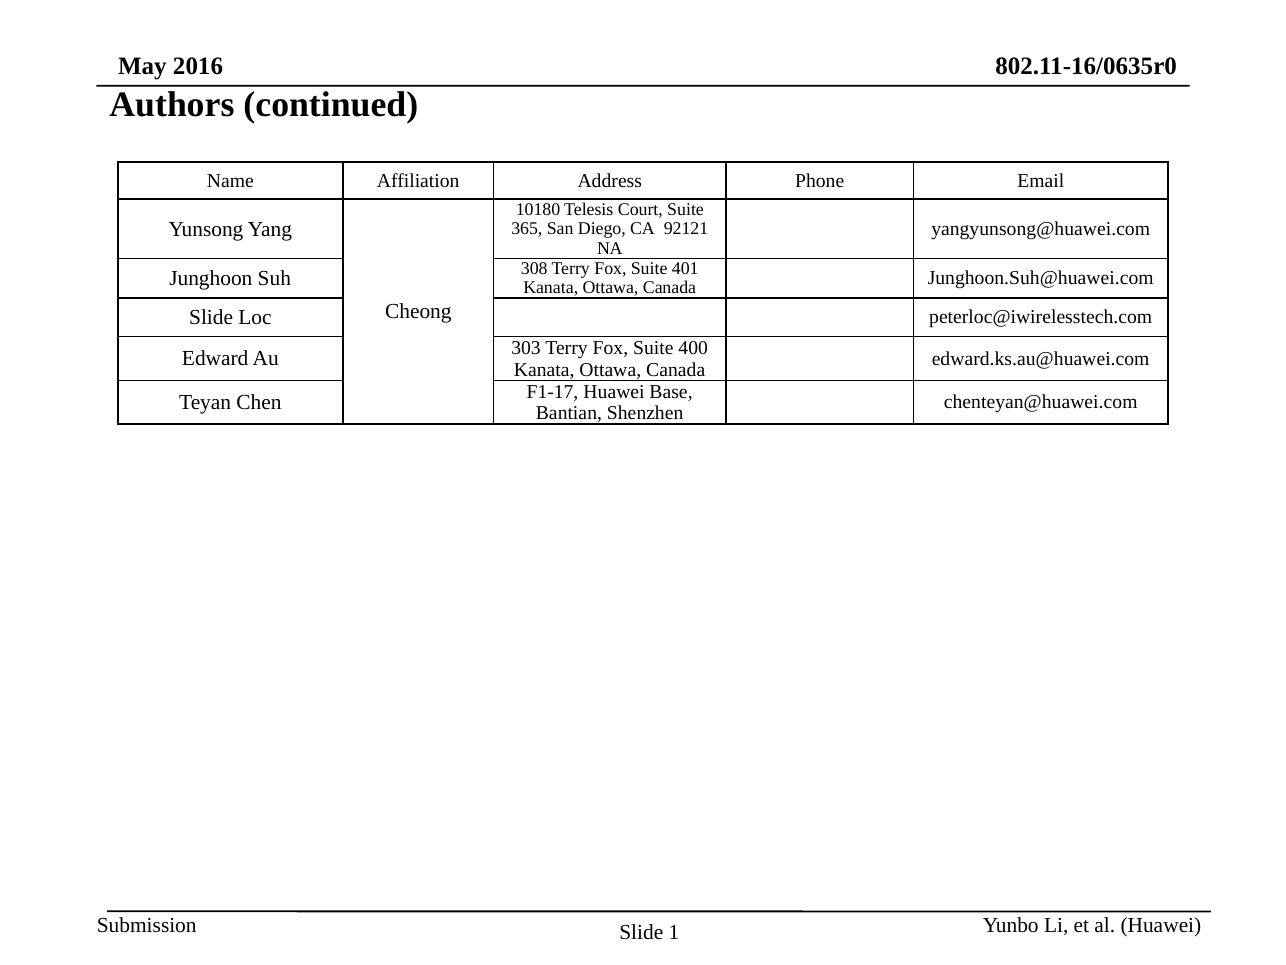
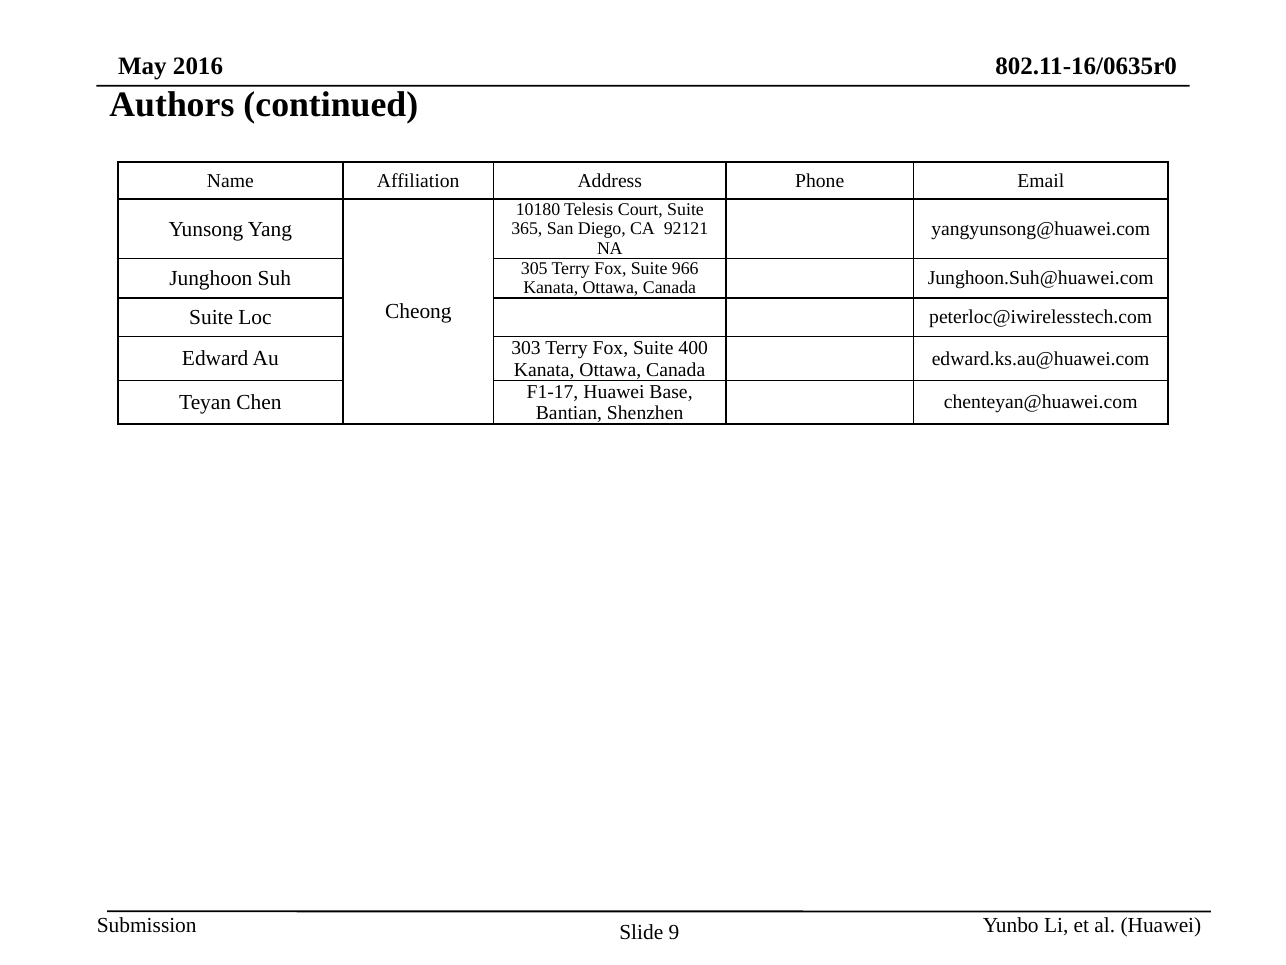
308: 308 -> 305
401: 401 -> 966
Slide at (211, 317): Slide -> Suite
1: 1 -> 9
